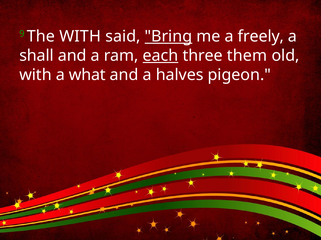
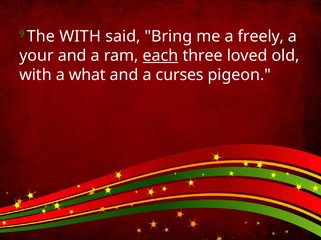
Bring underline: present -> none
shall: shall -> your
them: them -> loved
halves: halves -> curses
